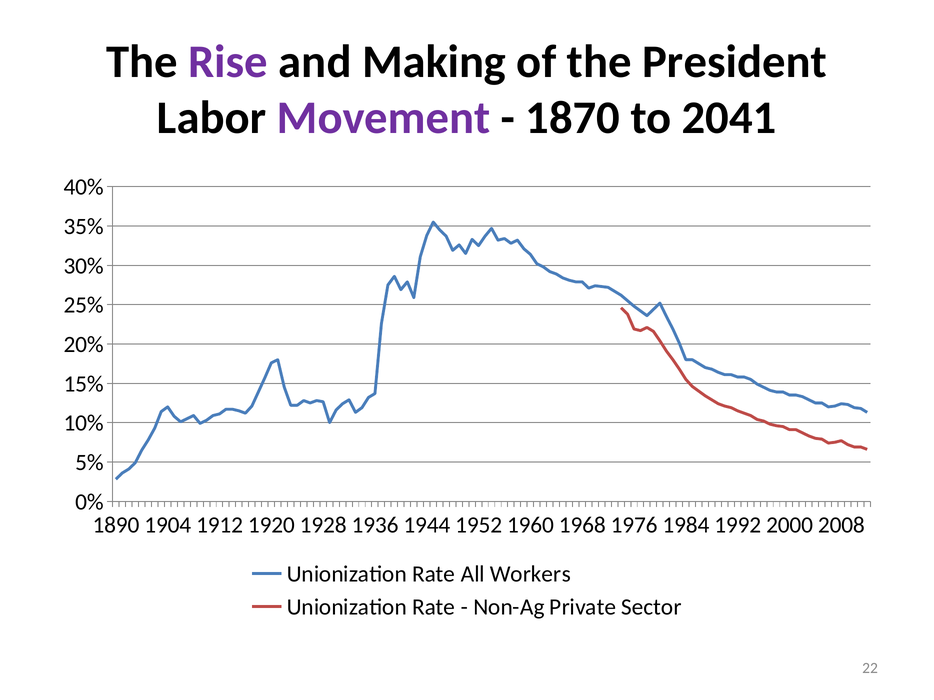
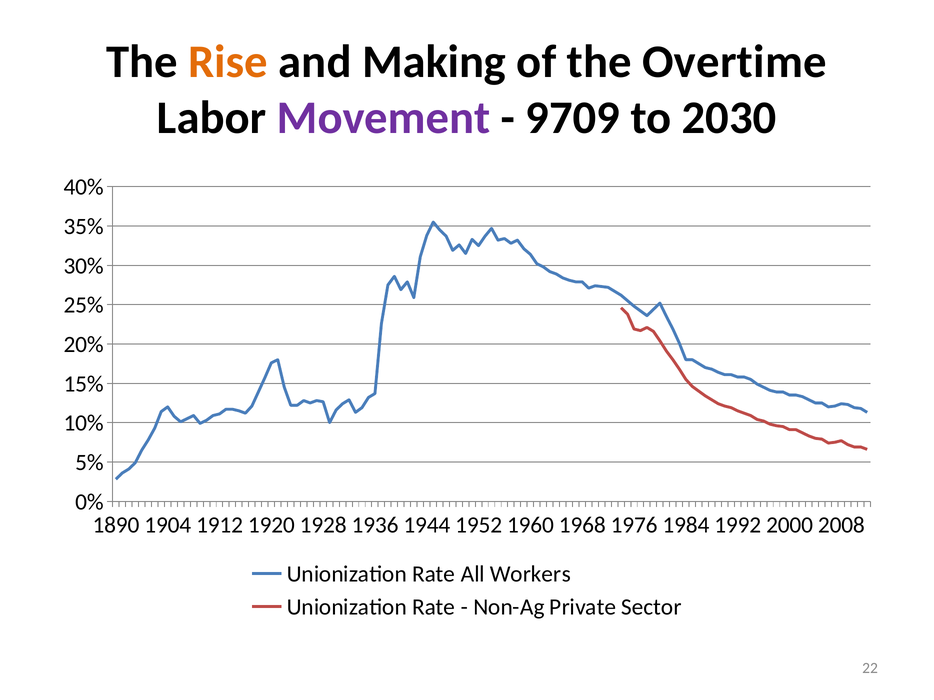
Rise colour: purple -> orange
President: President -> Overtime
1870: 1870 -> 9709
2041: 2041 -> 2030
